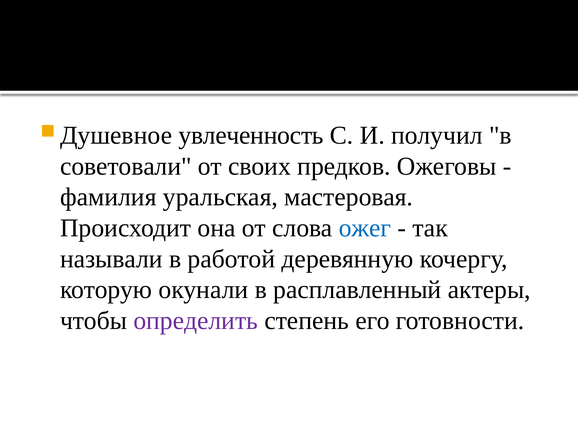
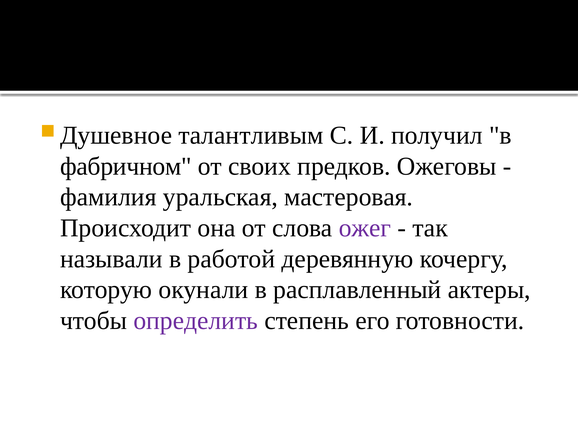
увлеченность: увлеченность -> талантливым
советовали: советовали -> фабричном
oжег colour: blue -> purple
